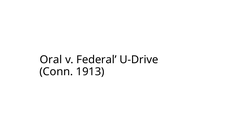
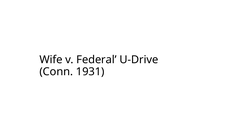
Oral: Oral -> Wife
1913: 1913 -> 1931
